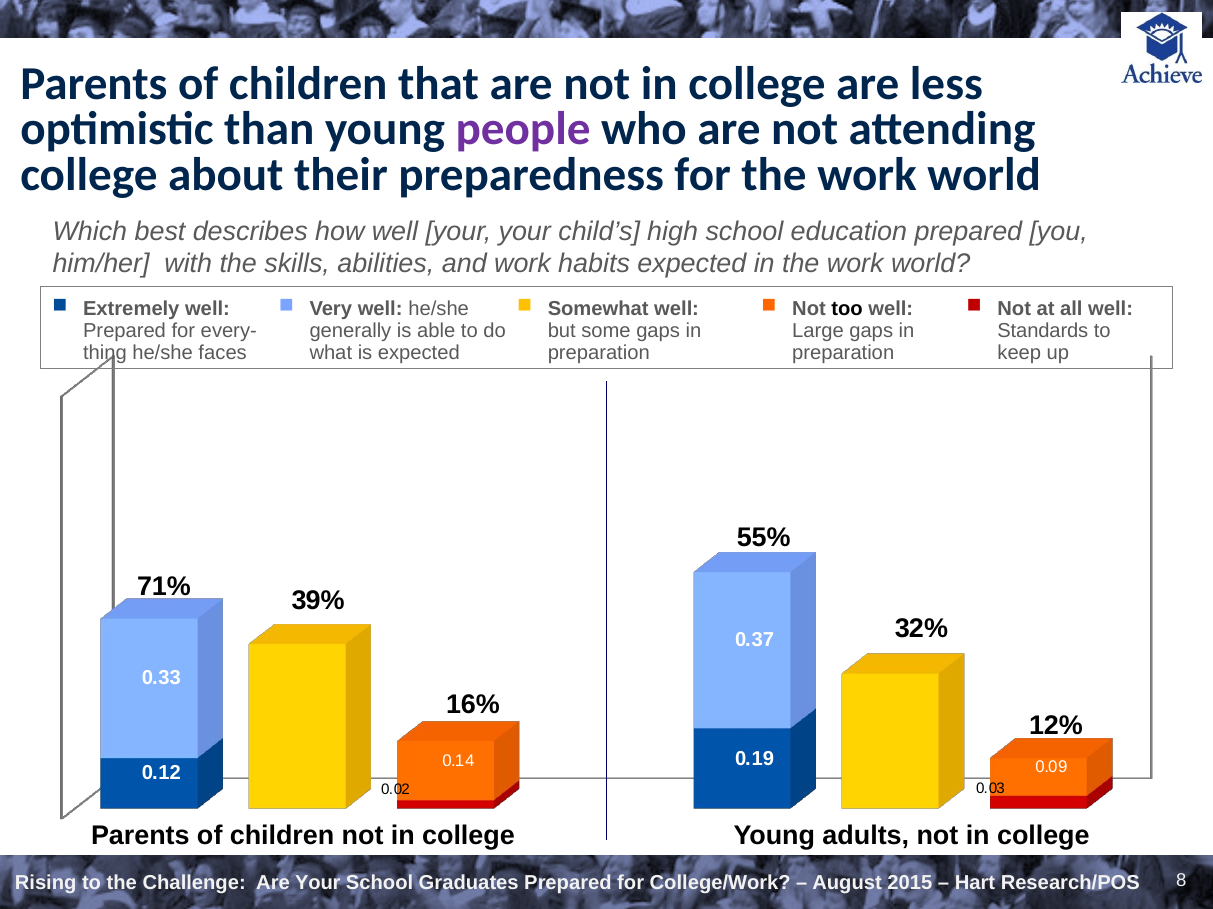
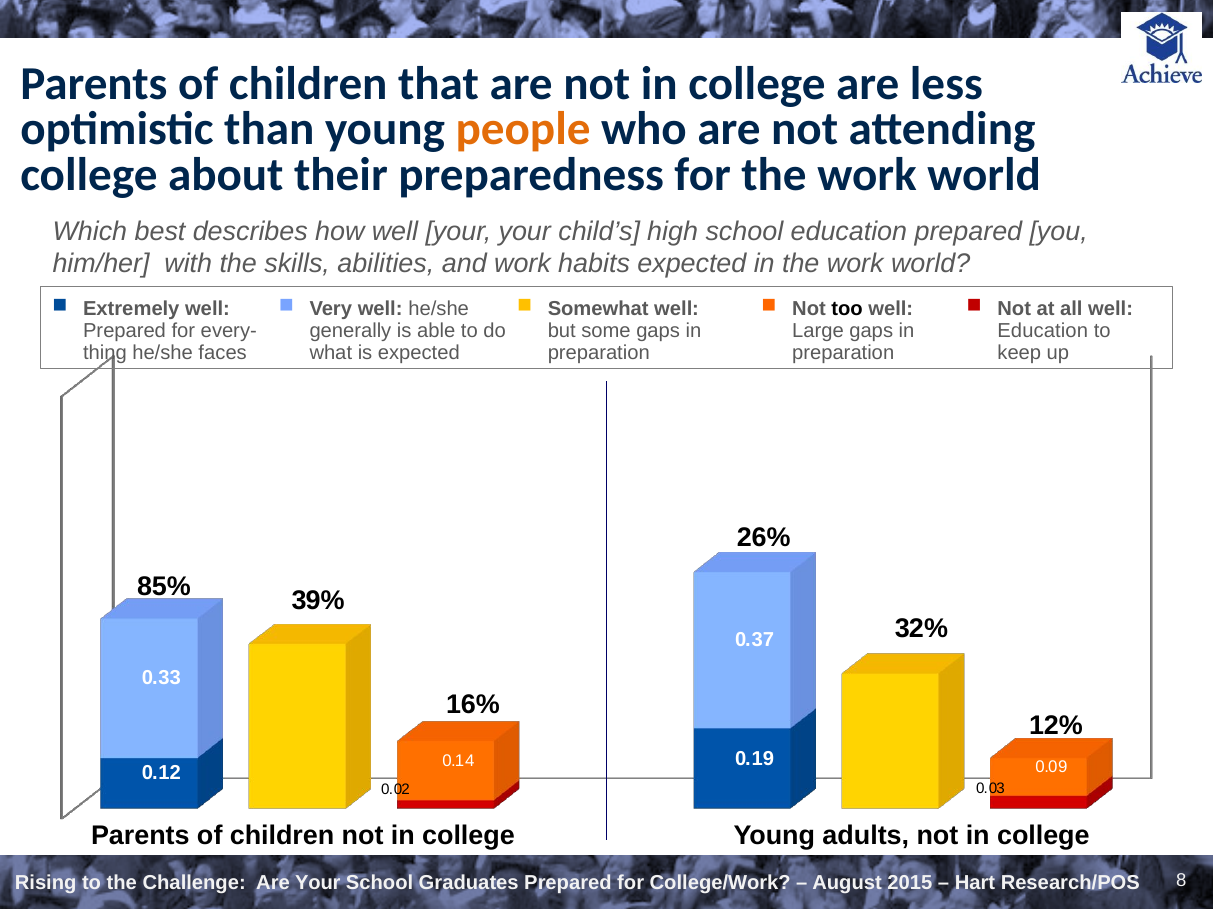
people colour: purple -> orange
Standards at (1043, 331): Standards -> Education
55%: 55% -> 26%
71%: 71% -> 85%
